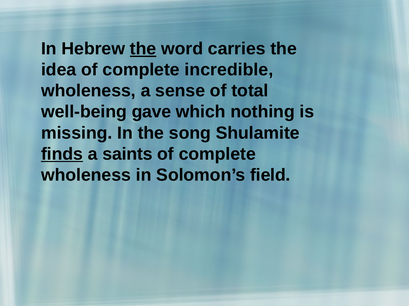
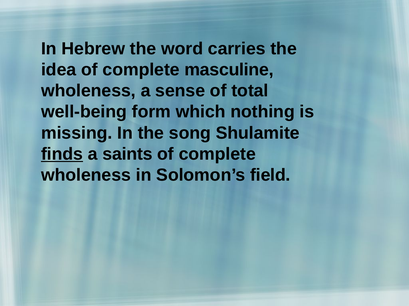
the at (143, 49) underline: present -> none
incredible: incredible -> masculine
gave: gave -> form
